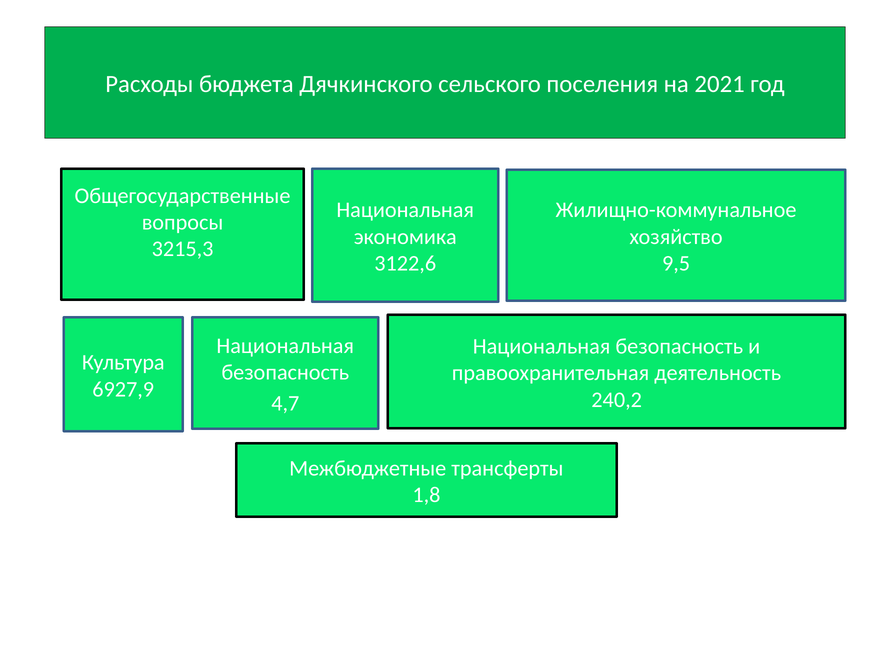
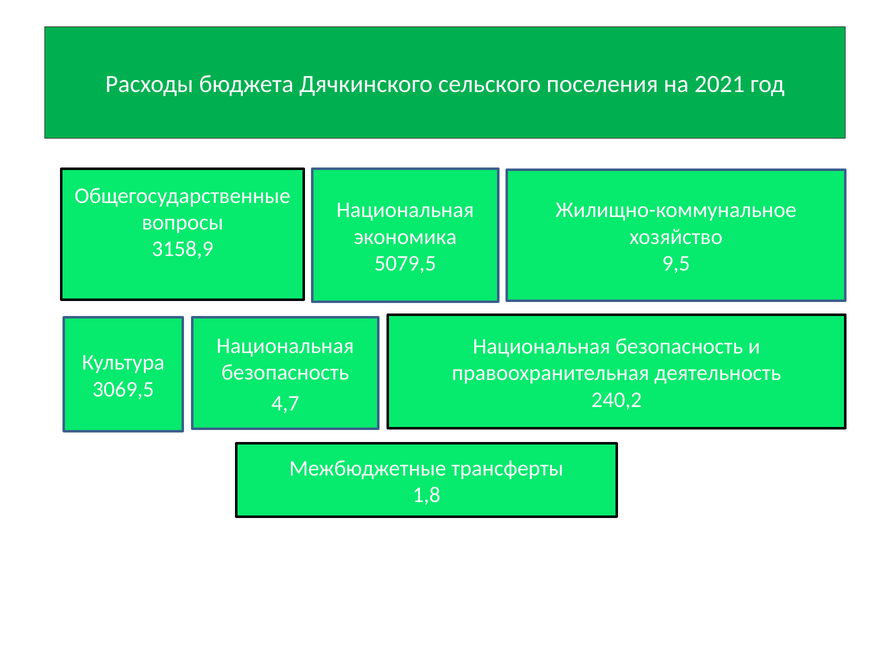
3215,3: 3215,3 -> 3158,9
3122,6: 3122,6 -> 5079,5
6927,9: 6927,9 -> 3069,5
